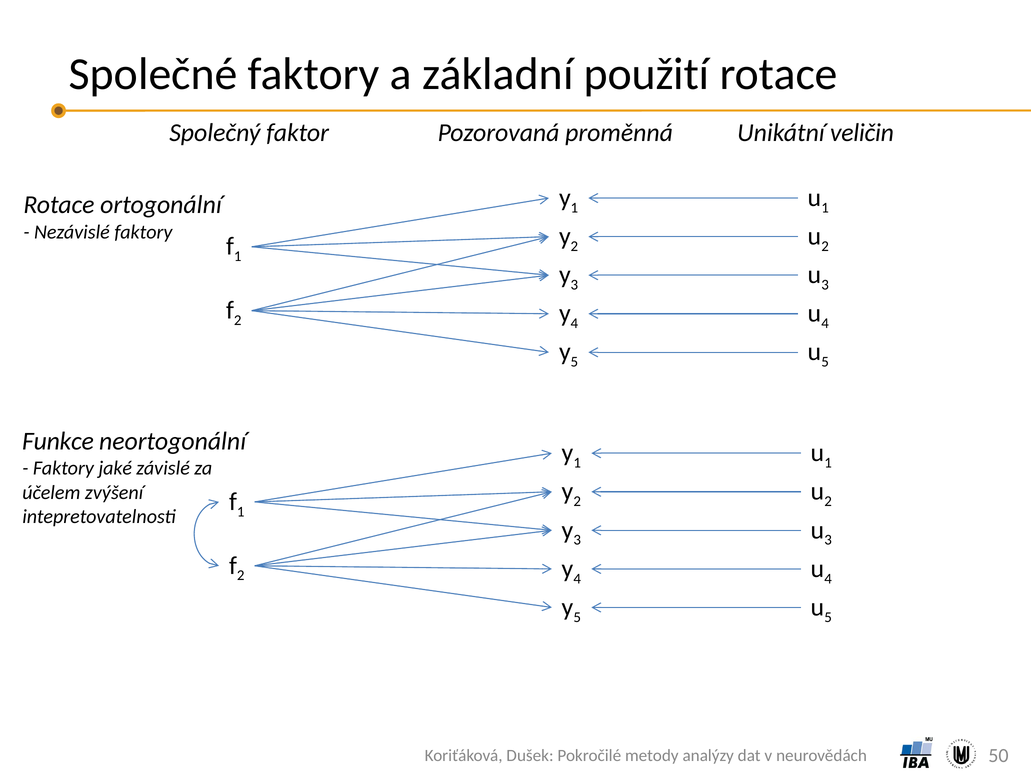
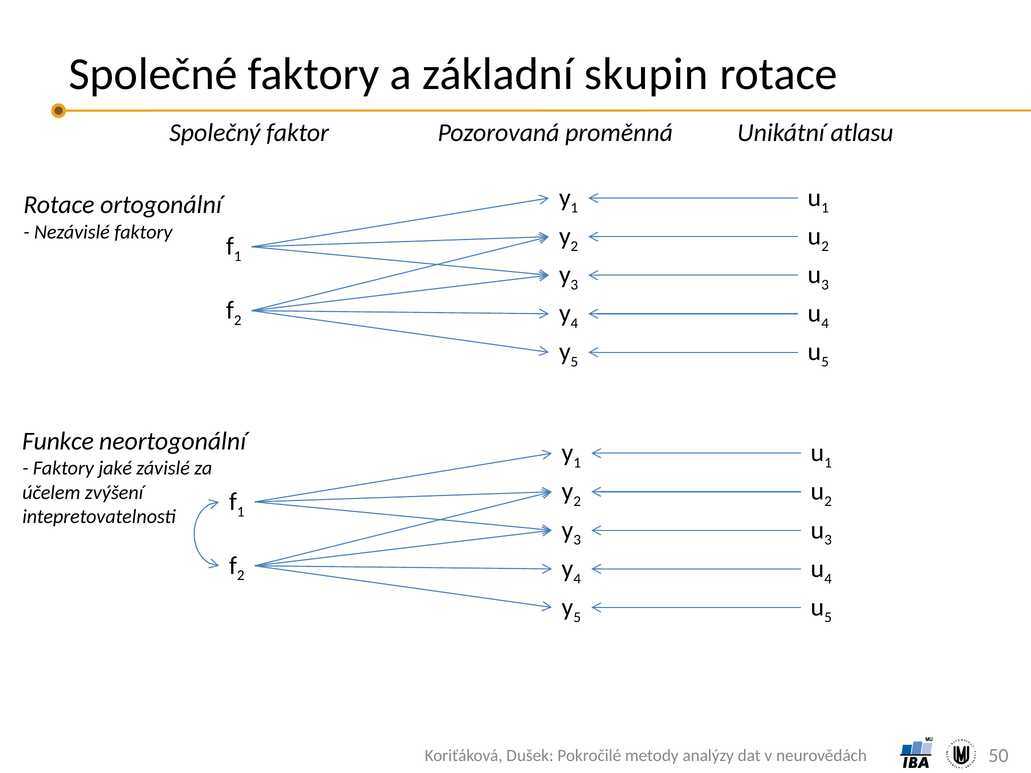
použití: použití -> skupin
veličin: veličin -> atlasu
